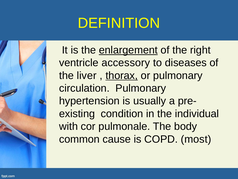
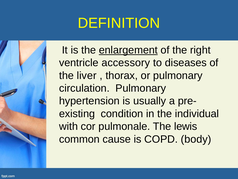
thorax underline: present -> none
body: body -> lewis
most: most -> body
